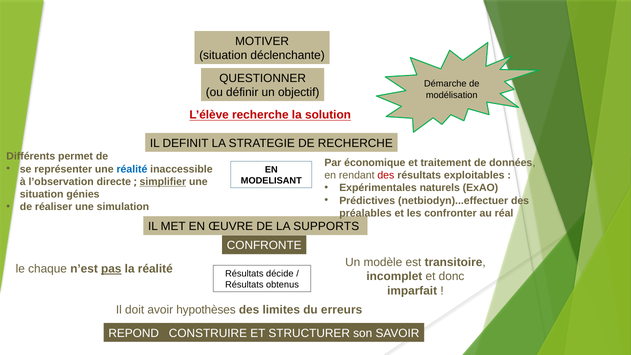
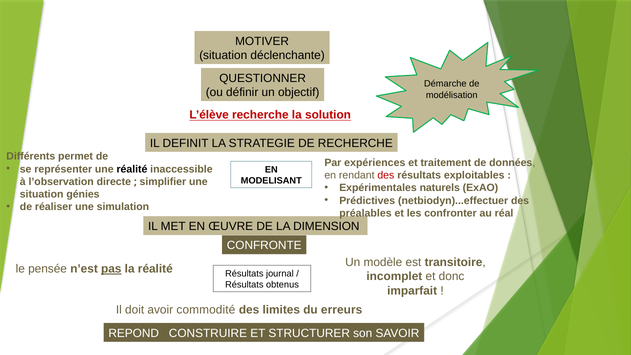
économique: économique -> expériences
réalité at (132, 169) colour: blue -> black
simplifier underline: present -> none
SUPPORTS: SUPPORTS -> DIMENSION
chaque: chaque -> pensée
décide: décide -> journal
hypothèses: hypothèses -> commodité
